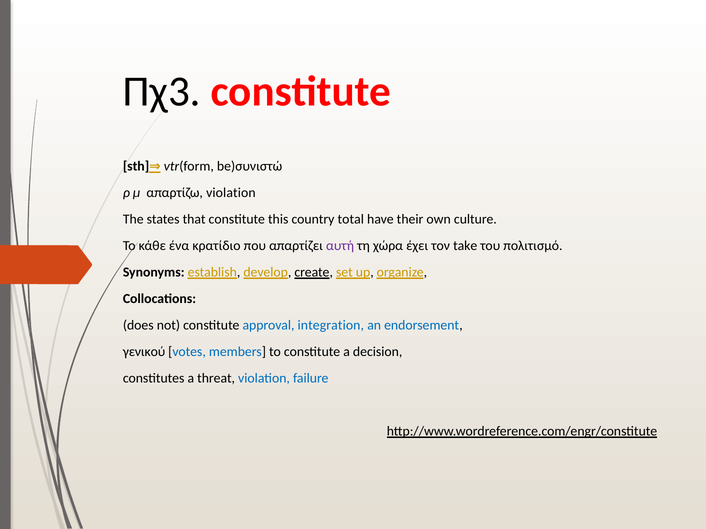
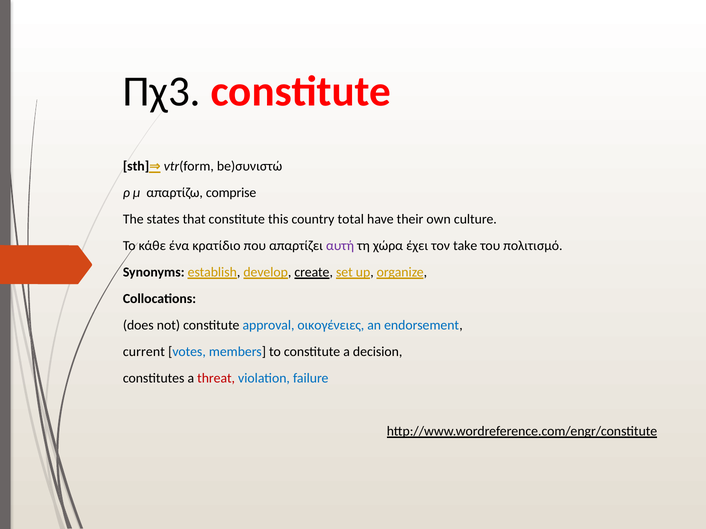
απαρτίζω violation: violation -> comprise
integration: integration -> οικογένειες
γενικού: γενικού -> current
threat colour: black -> red
